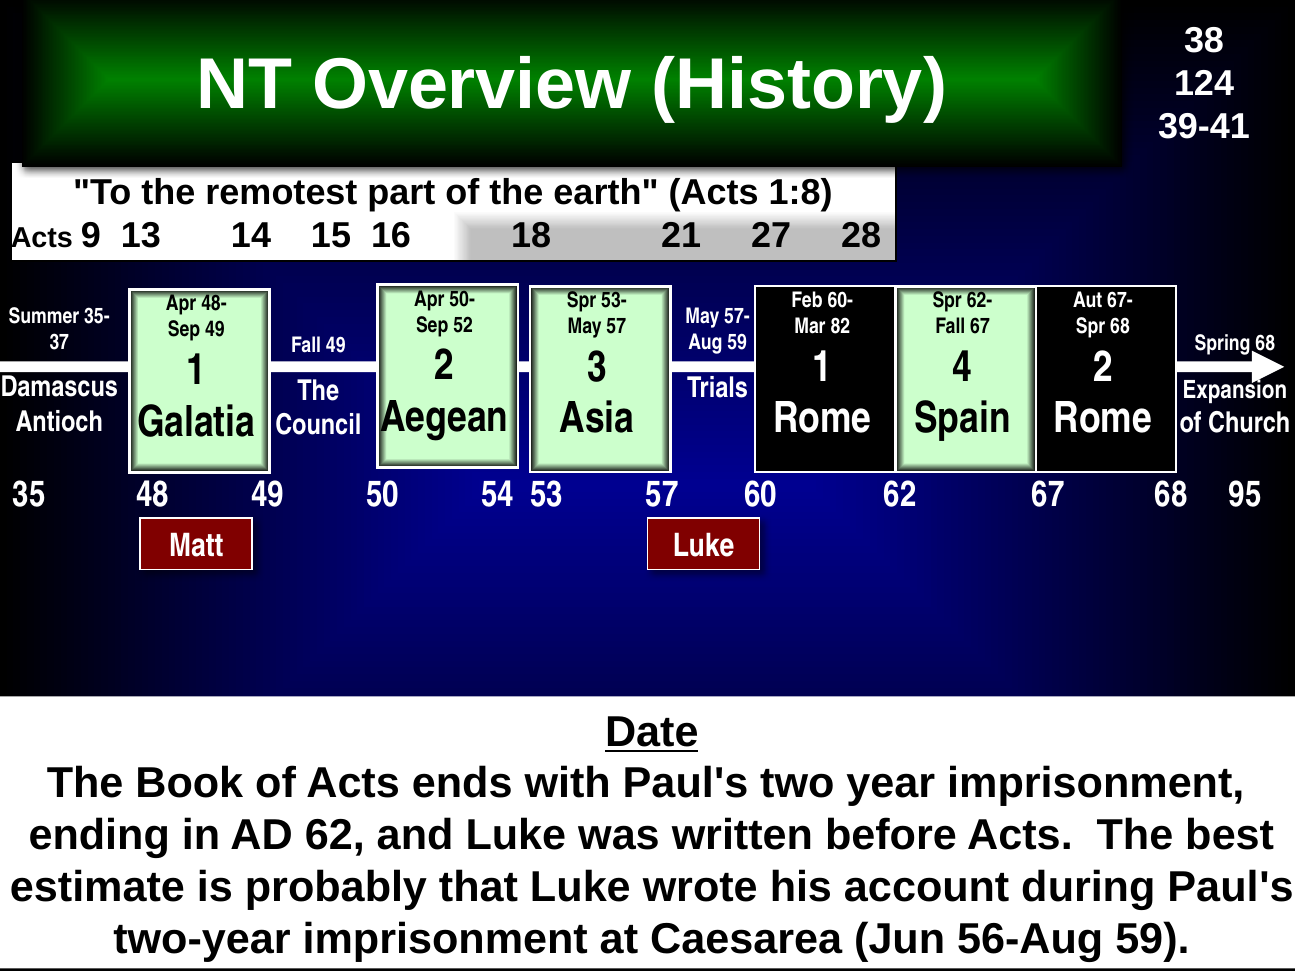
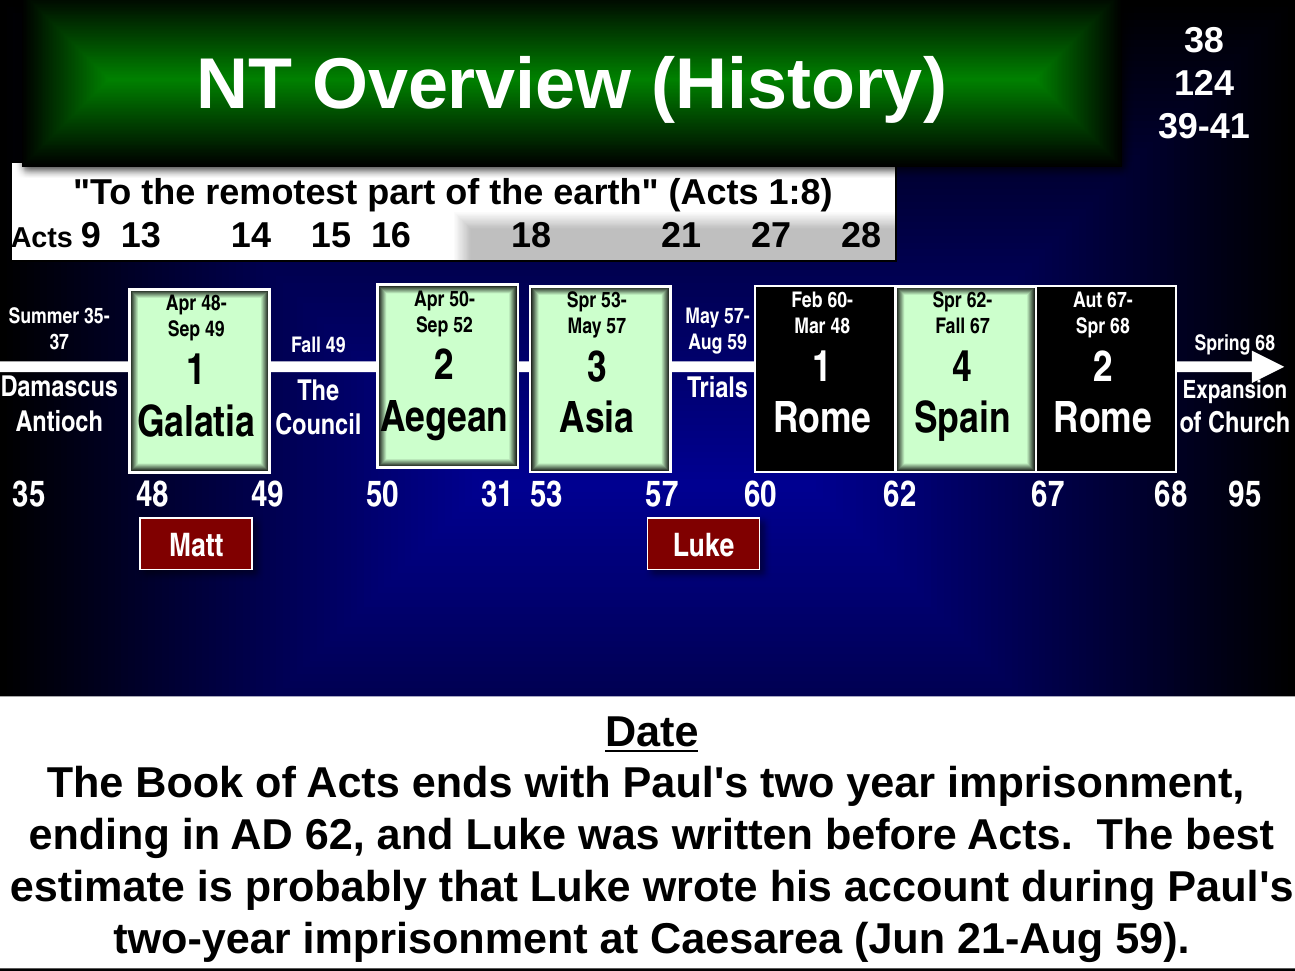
Mar 82: 82 -> 48
54: 54 -> 31
56-Aug: 56-Aug -> 21-Aug
